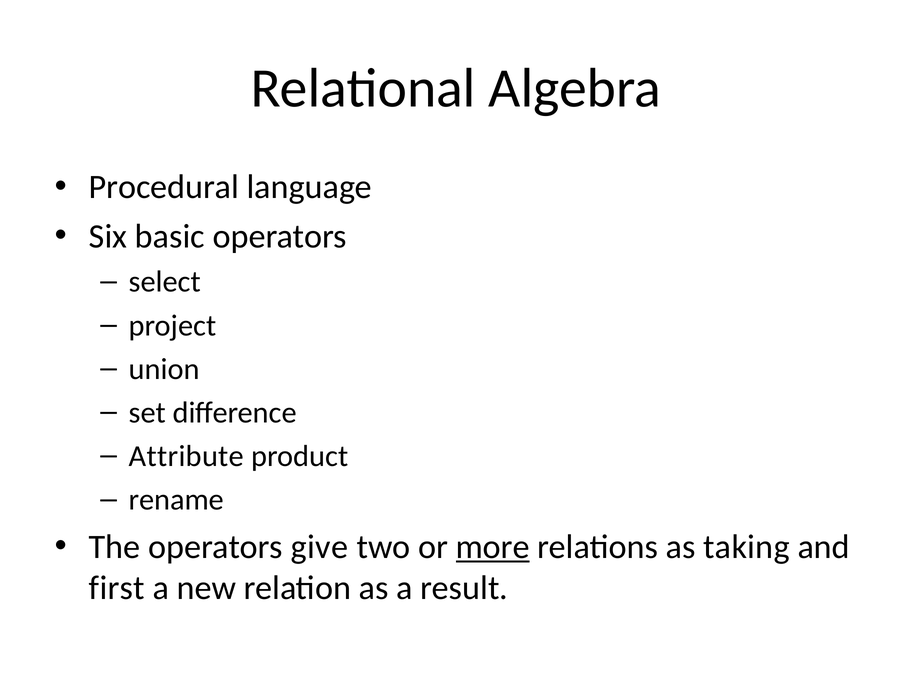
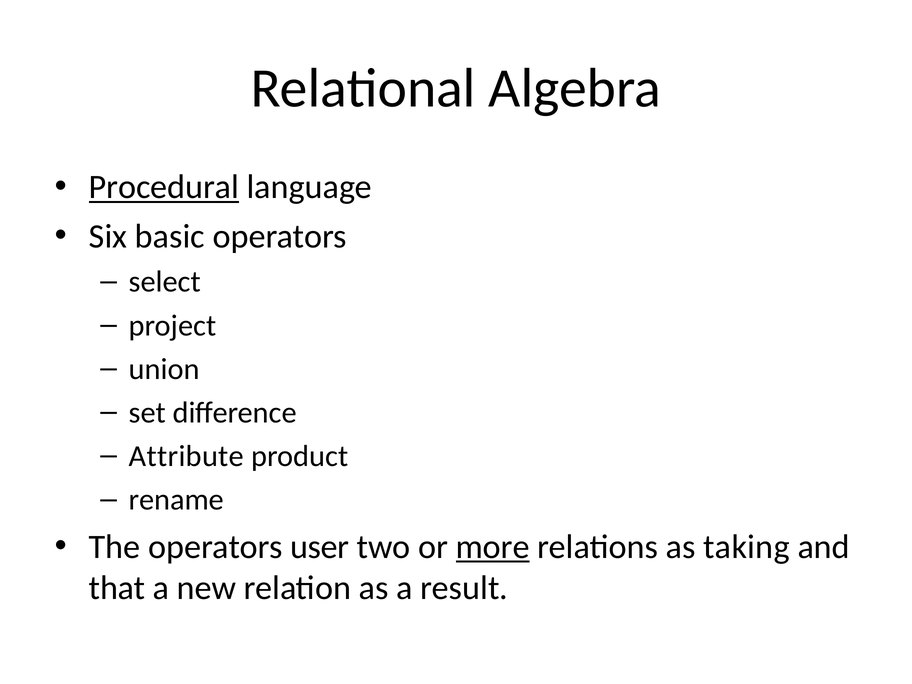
Procedural underline: none -> present
give: give -> user
first: first -> that
